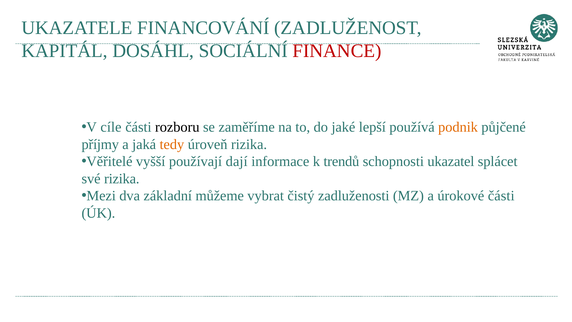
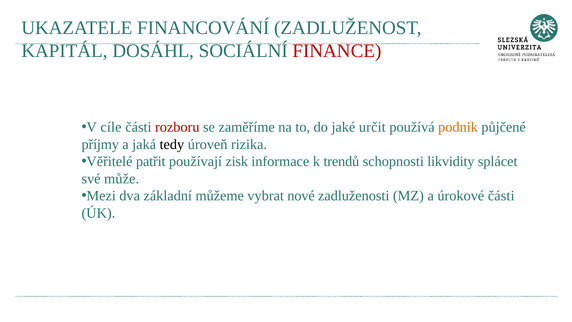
rozboru colour: black -> red
lepší: lepší -> určit
tedy colour: orange -> black
vyšší: vyšší -> patřit
dají: dají -> zisk
ukazatel: ukazatel -> likvidity
své rizika: rizika -> může
čistý: čistý -> nové
